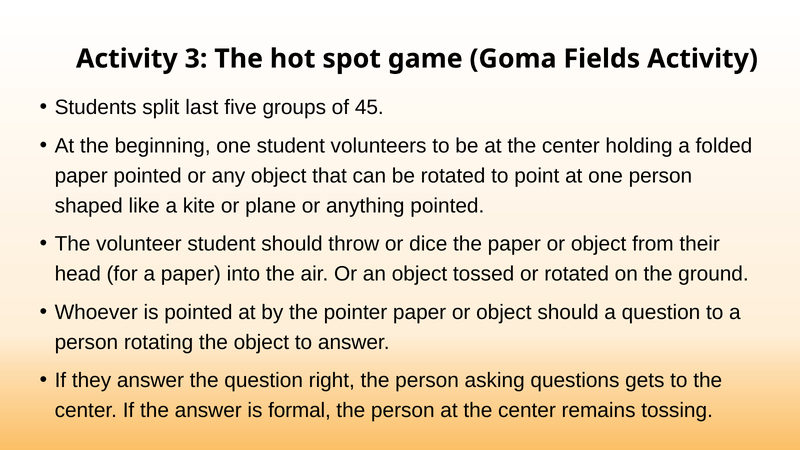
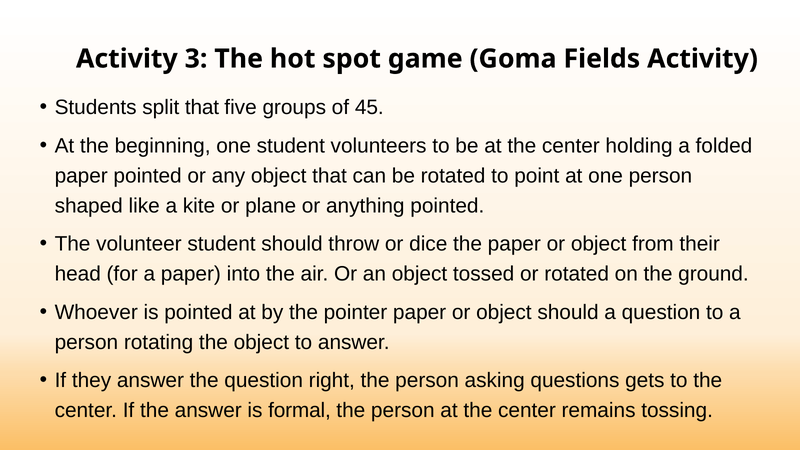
split last: last -> that
